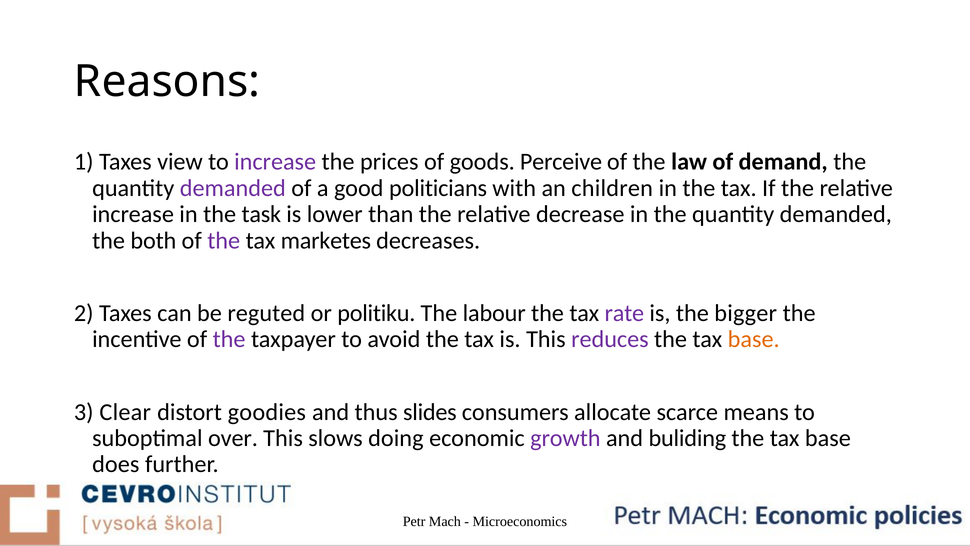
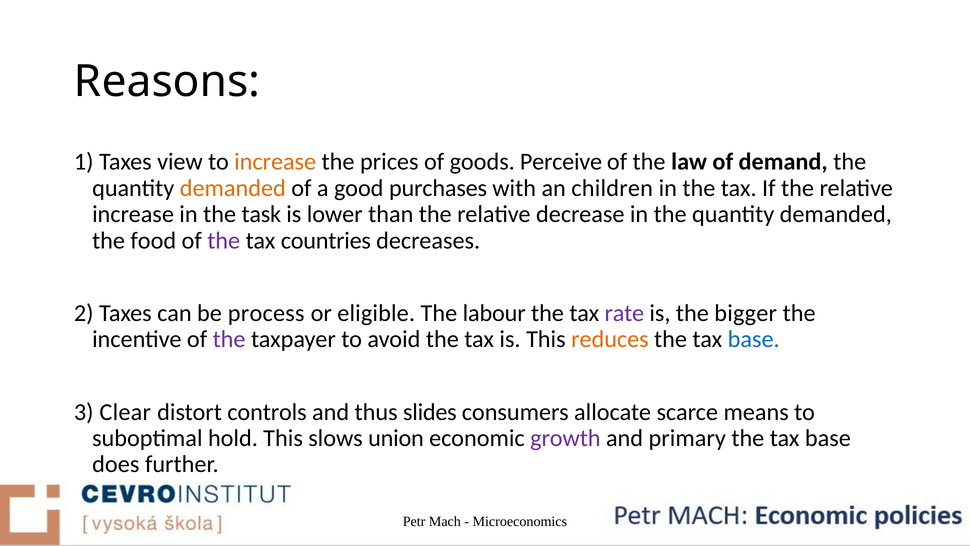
increase at (275, 162) colour: purple -> orange
demanded at (233, 188) colour: purple -> orange
politicians: politicians -> purchases
both: both -> food
marketes: marketes -> countries
reguted: reguted -> process
politiku: politiku -> eligible
reduces colour: purple -> orange
base at (754, 339) colour: orange -> blue
goodies: goodies -> controls
over: over -> hold
doing: doing -> union
buliding: buliding -> primary
